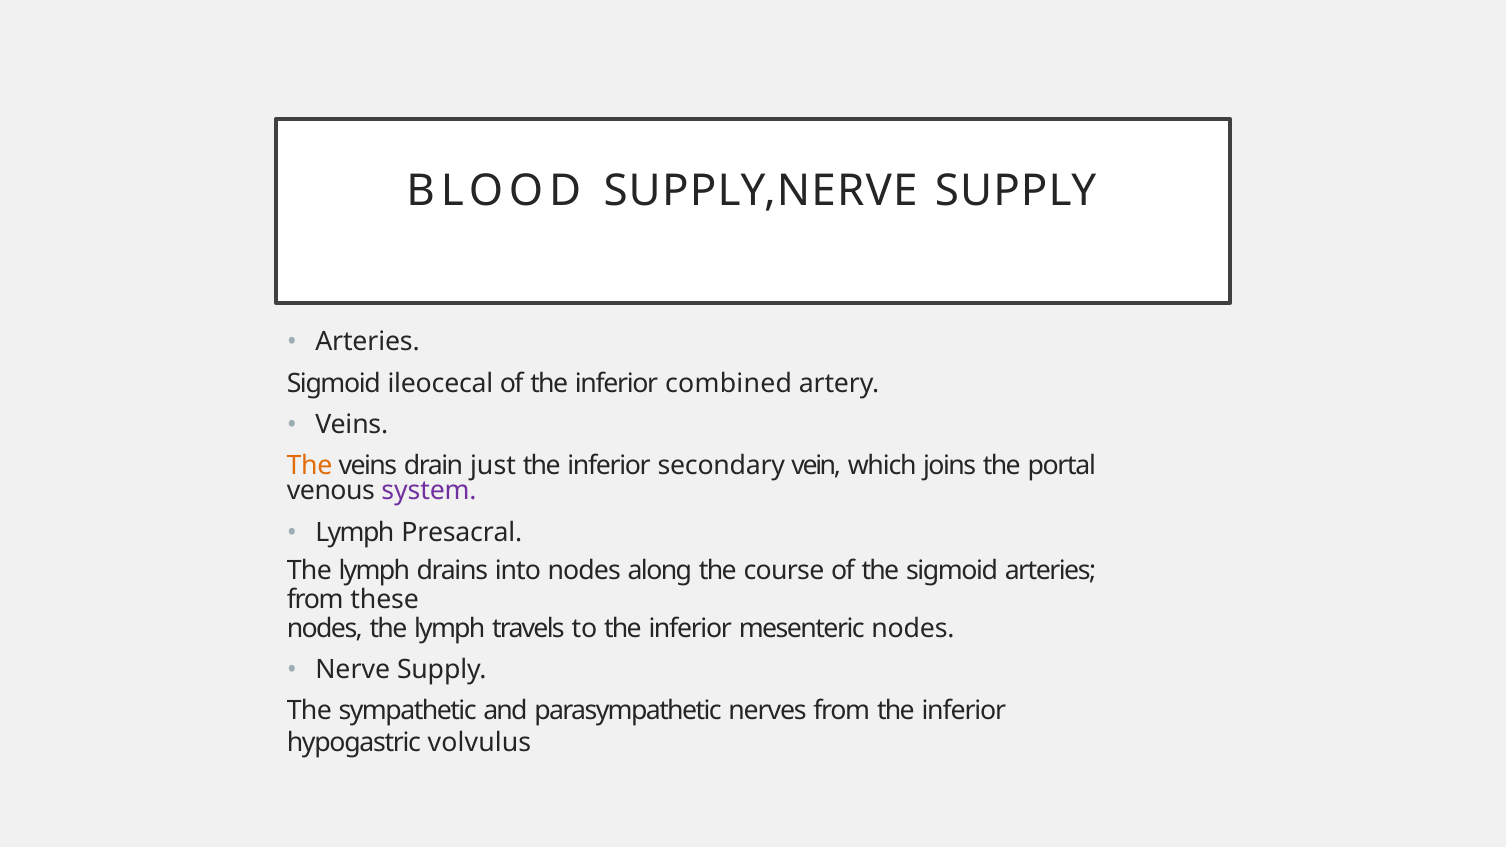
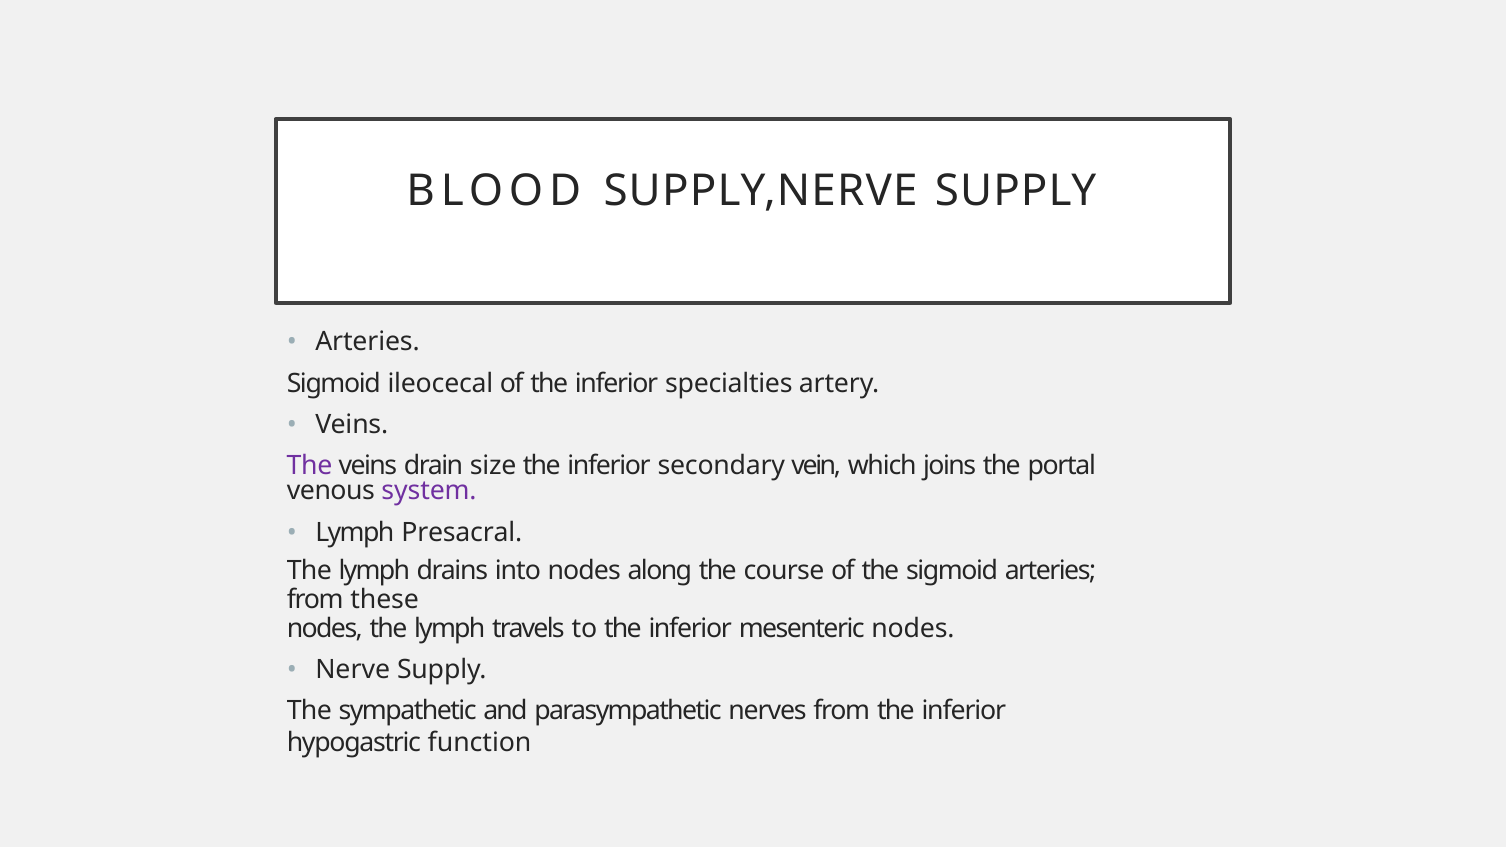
combined: combined -> specialties
The at (310, 466) colour: orange -> purple
just: just -> size
volvulus: volvulus -> function
